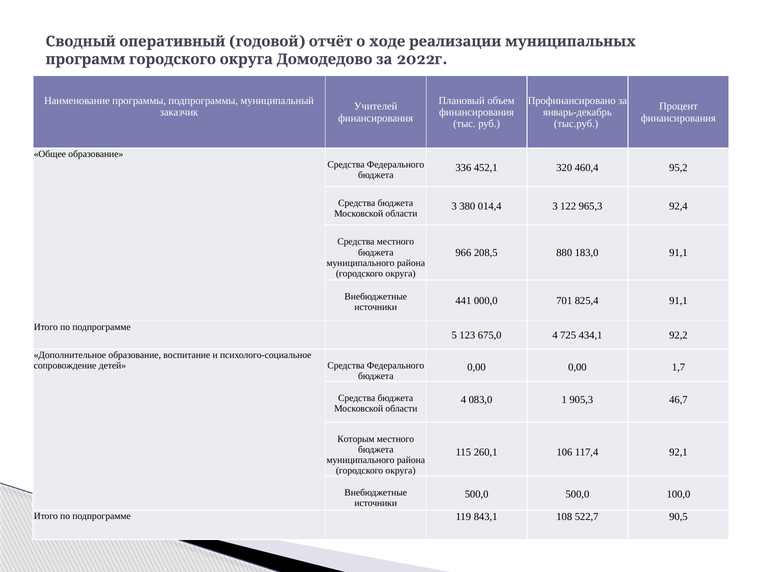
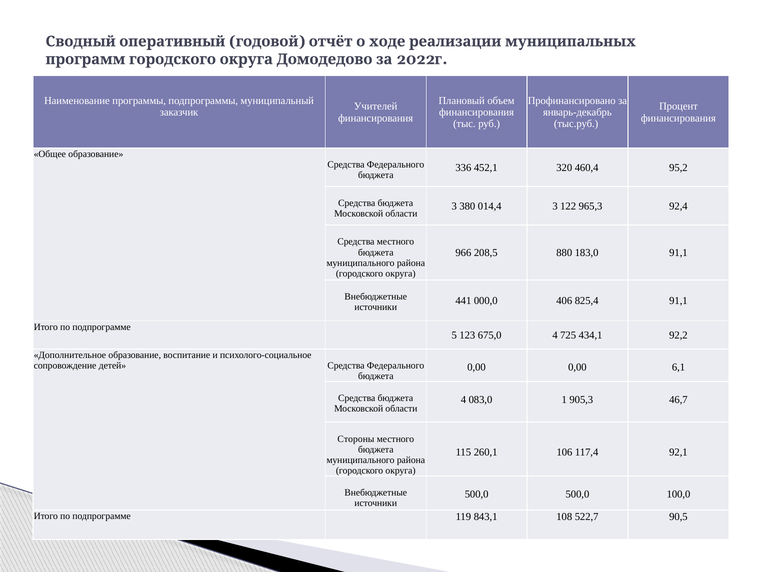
701: 701 -> 406
1,7: 1,7 -> 6,1
Которым: Которым -> Стороны
